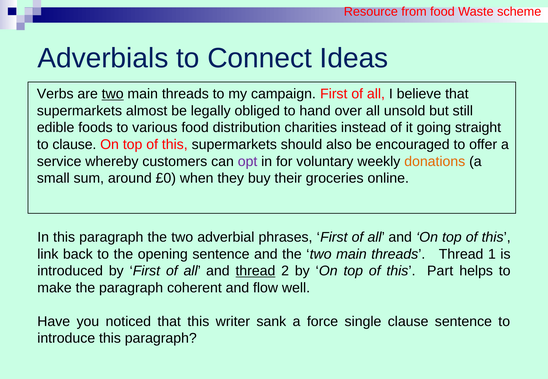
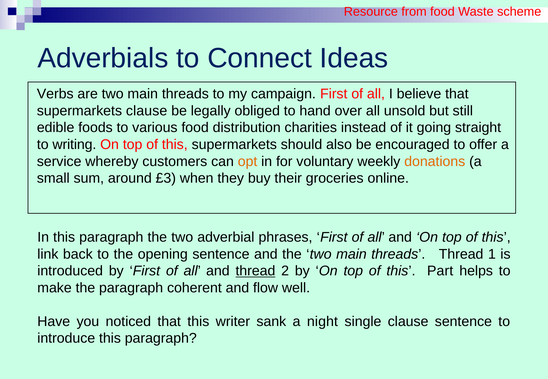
two at (113, 94) underline: present -> none
supermarkets almost: almost -> clause
to clause: clause -> writing
opt colour: purple -> orange
£0: £0 -> £3
force: force -> night
